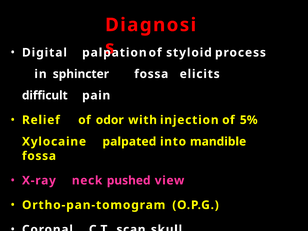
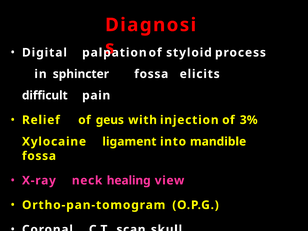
odor: odor -> geus
5%: 5% -> 3%
palpated: palpated -> ligament
pushed: pushed -> healing
